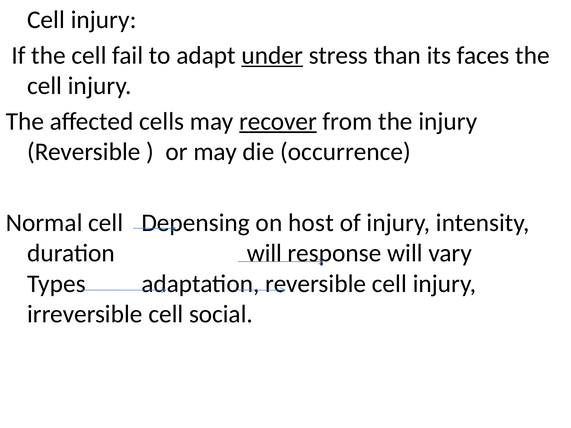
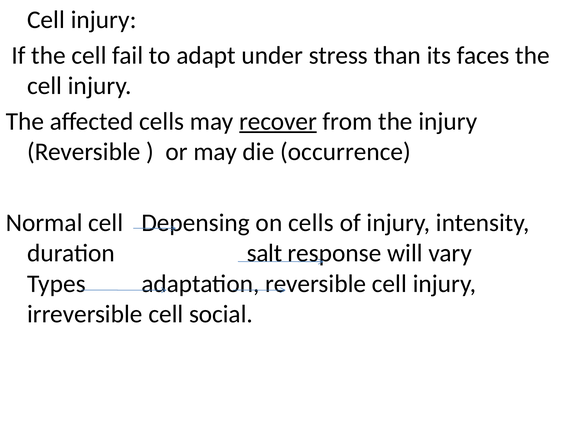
under underline: present -> none
on host: host -> cells
duration will: will -> salt
